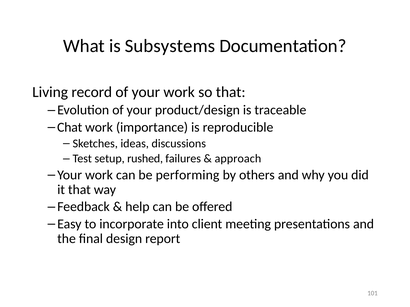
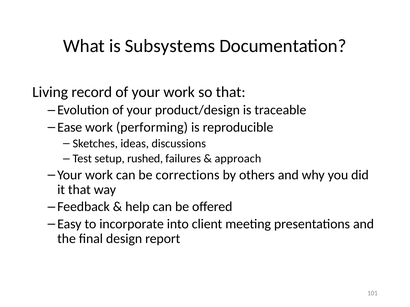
Chat: Chat -> Ease
importance: importance -> performing
performing: performing -> corrections
